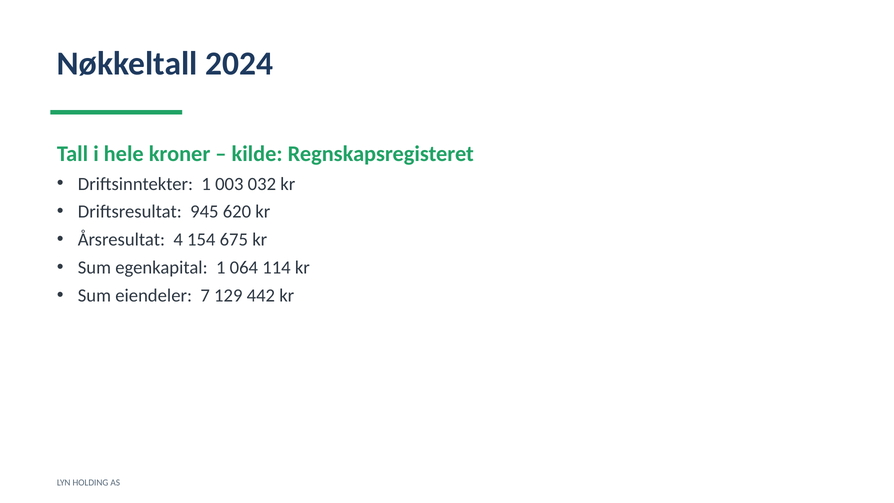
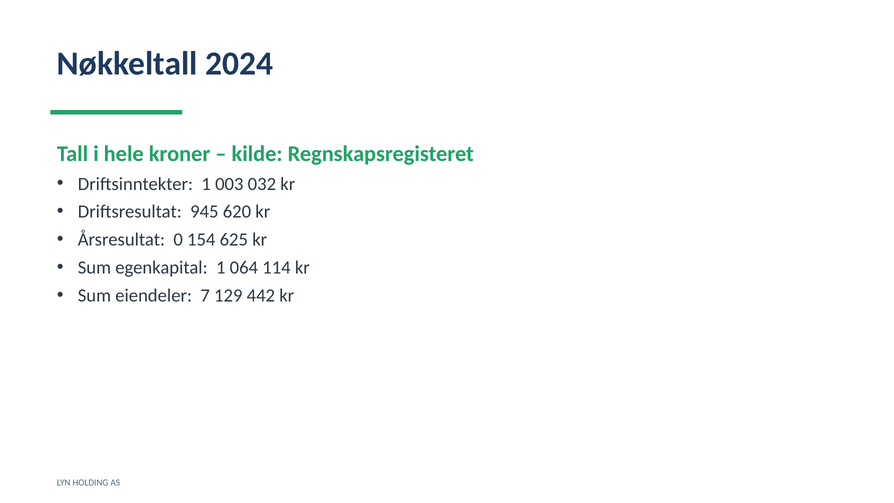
4: 4 -> 0
675: 675 -> 625
